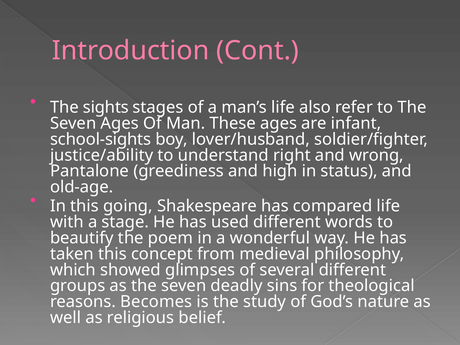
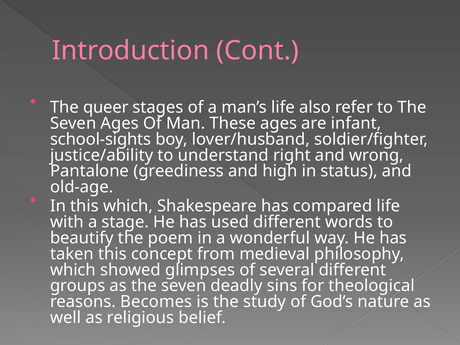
sights: sights -> queer
this going: going -> which
